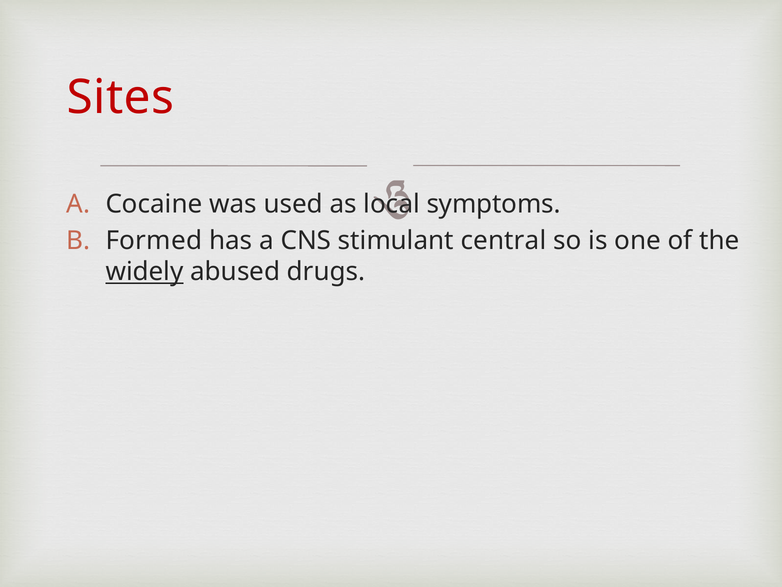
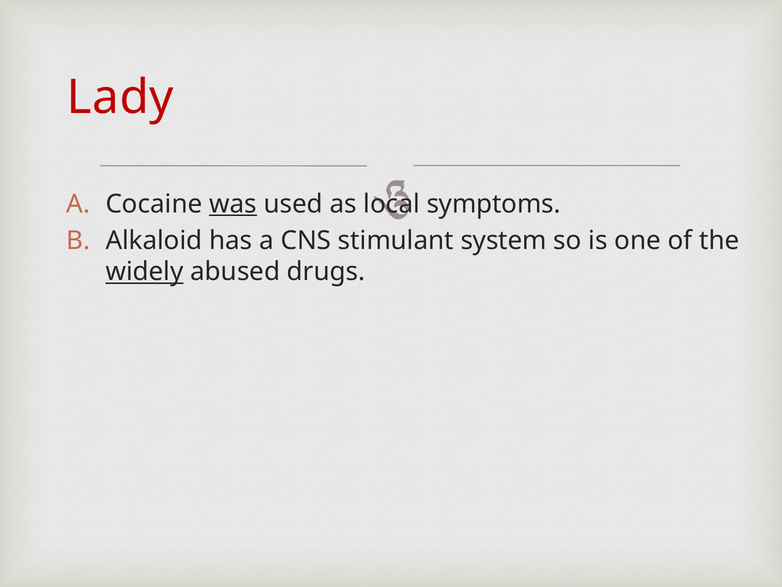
Sites: Sites -> Lady
was underline: none -> present
Formed: Formed -> Alkaloid
central: central -> system
